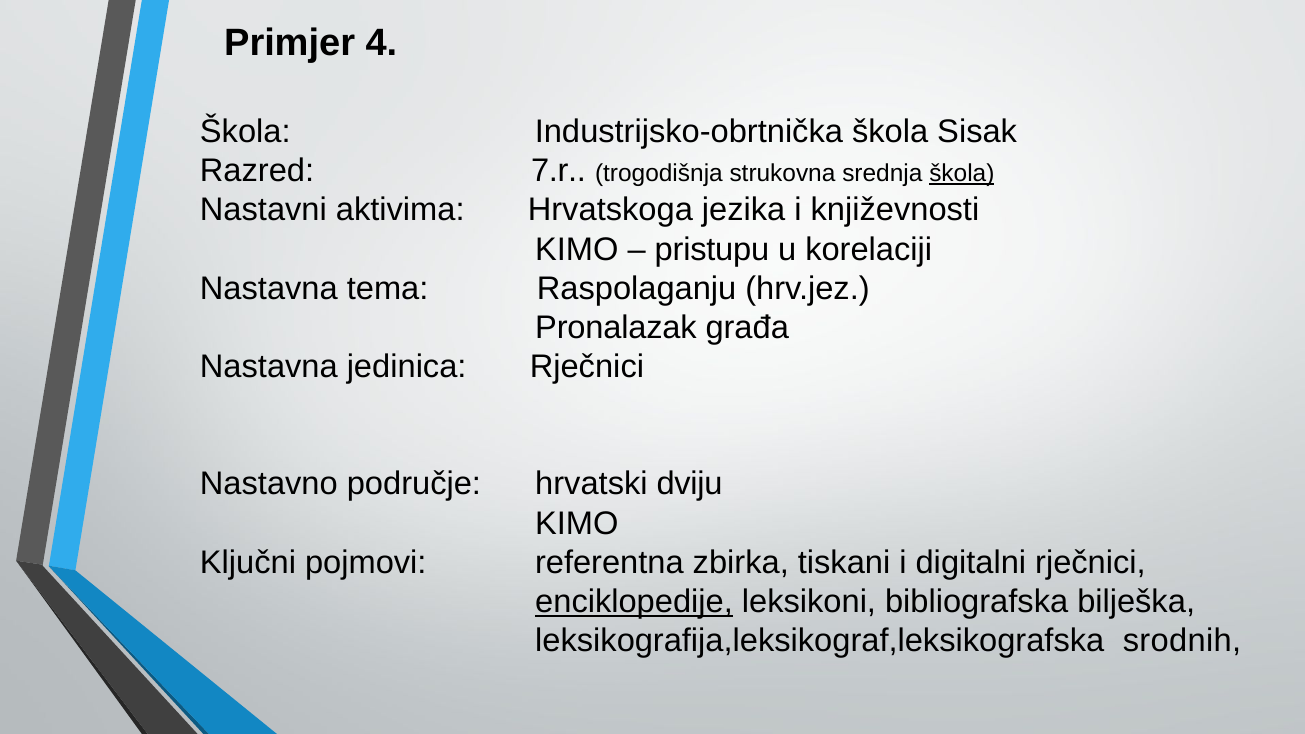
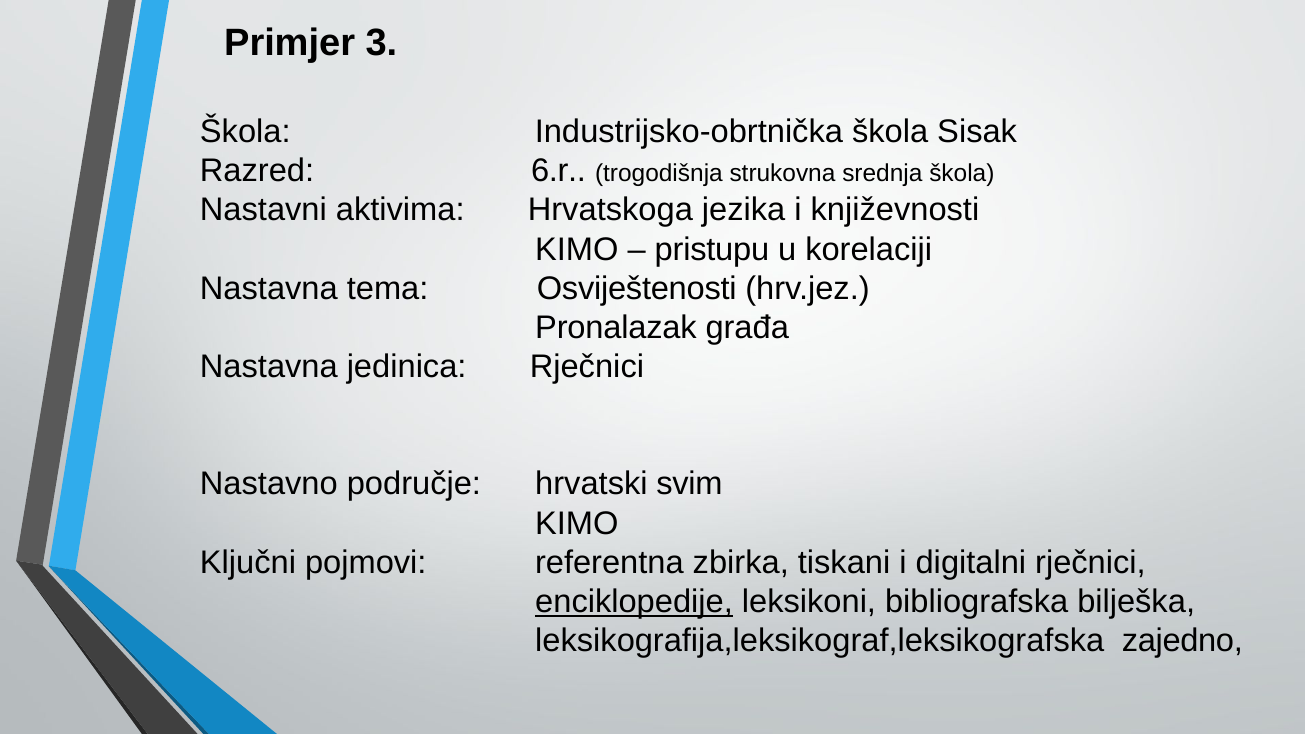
4: 4 -> 3
7.r: 7.r -> 6.r
škola at (962, 174) underline: present -> none
Raspolaganju: Raspolaganju -> Osviještenosti
dviju: dviju -> svim
srodnih: srodnih -> zajedno
